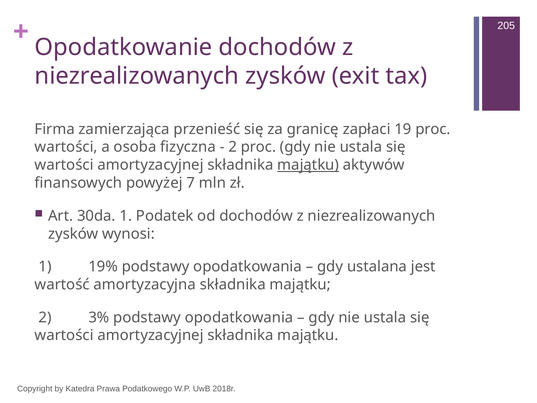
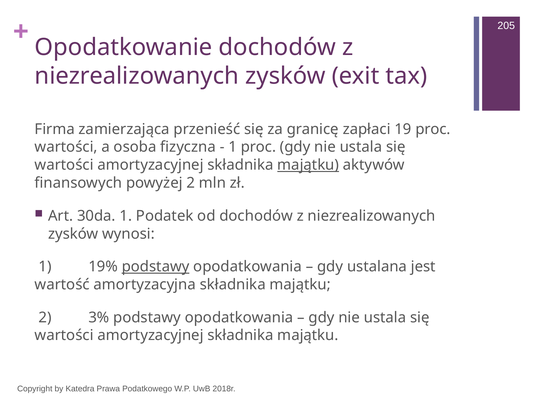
2 at (233, 147): 2 -> 1
powyżej 7: 7 -> 2
podstawy at (156, 266) underline: none -> present
